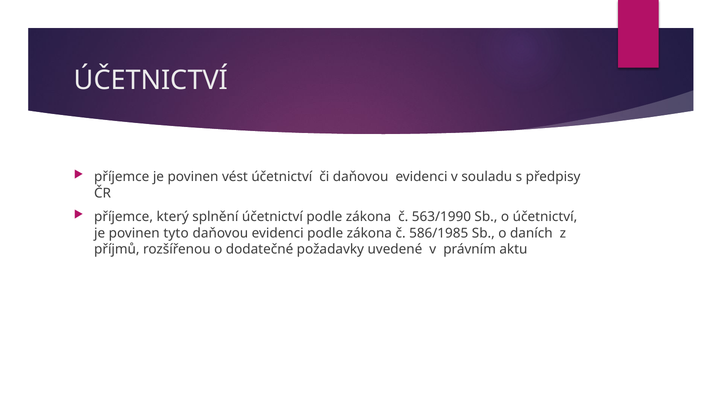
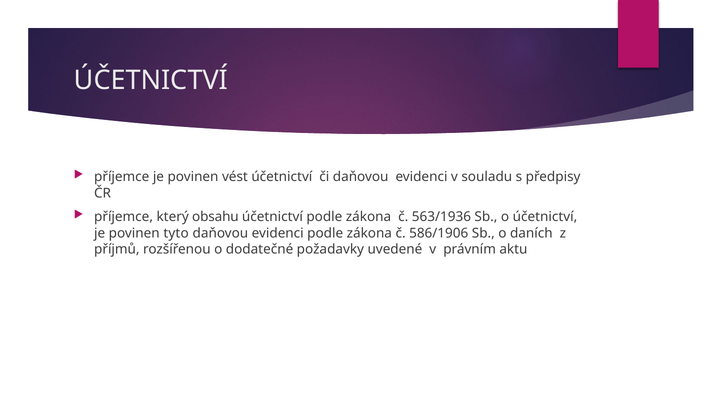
splnění: splnění -> obsahu
563/1990: 563/1990 -> 563/1936
586/1985: 586/1985 -> 586/1906
